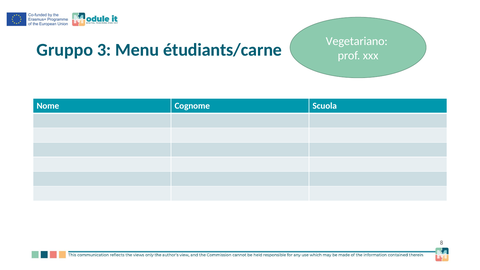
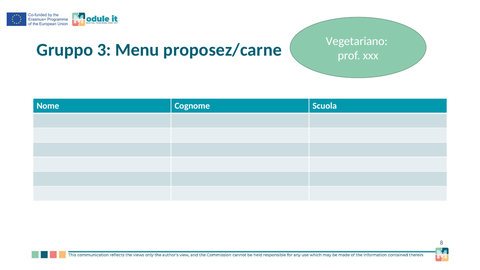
étudiants/carne: étudiants/carne -> proposez/carne
